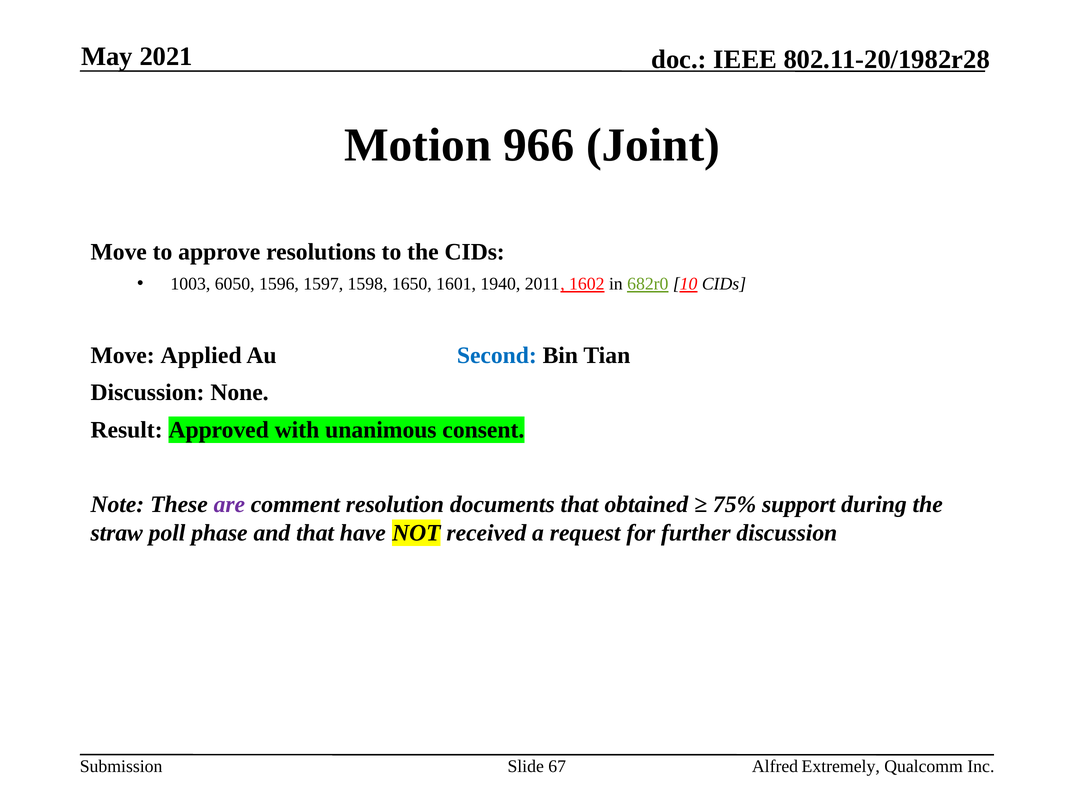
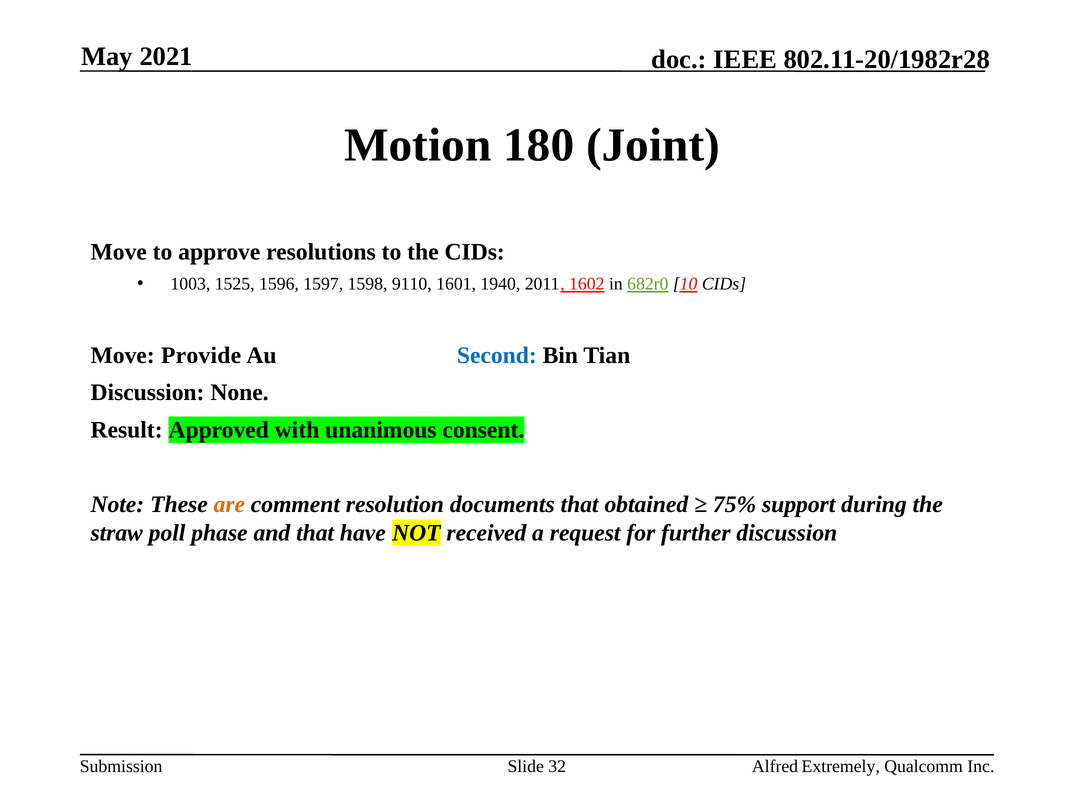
966: 966 -> 180
6050: 6050 -> 1525
1650: 1650 -> 9110
Applied: Applied -> Provide
are colour: purple -> orange
67: 67 -> 32
